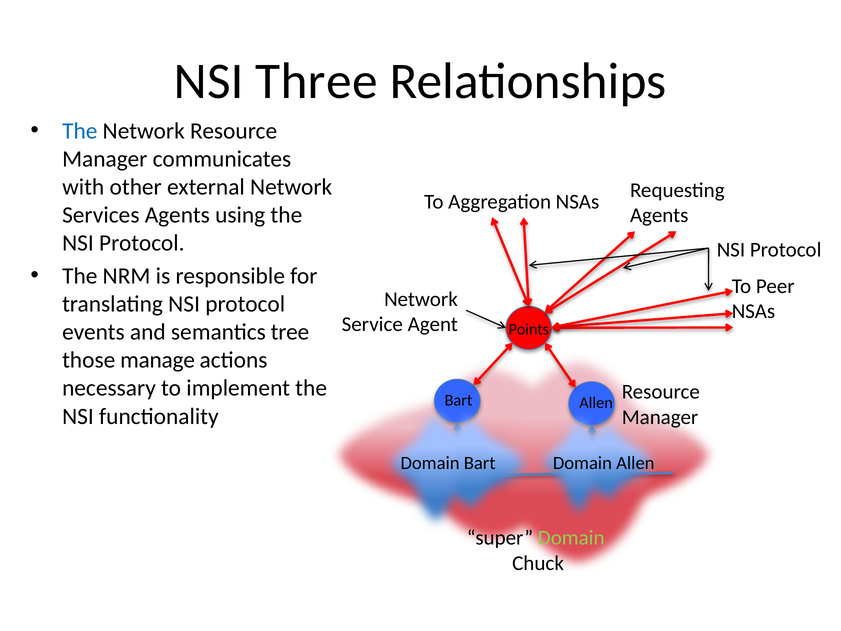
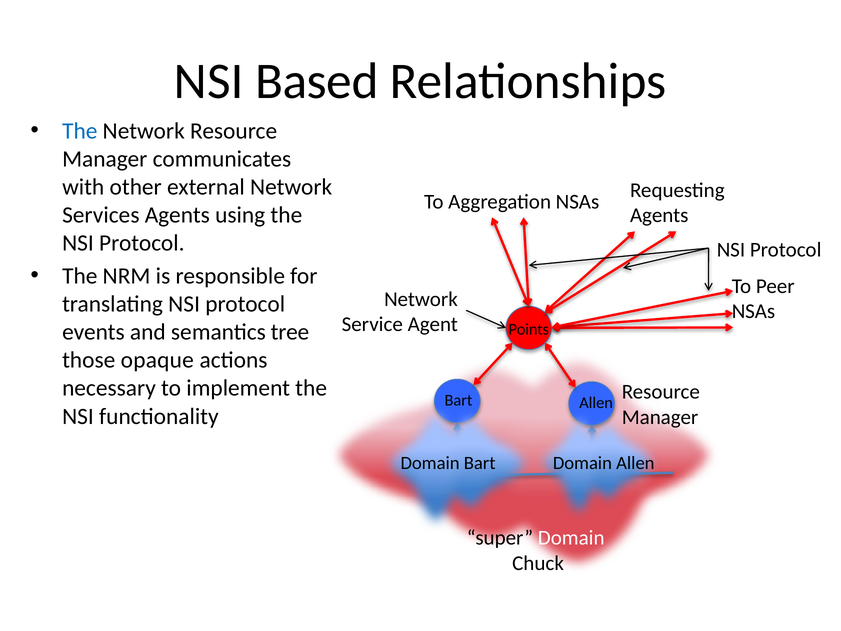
Three: Three -> Based
manage: manage -> opaque
Domain at (571, 538) colour: light green -> white
